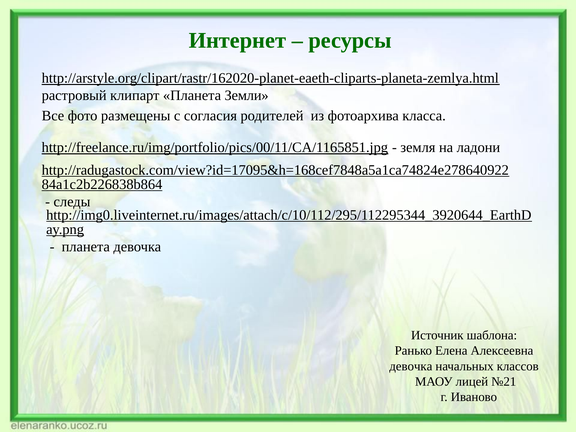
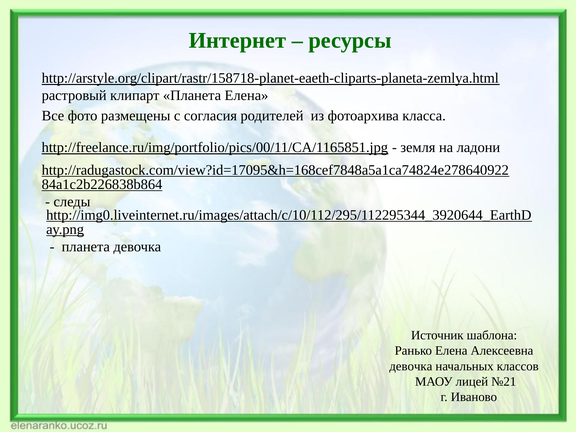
http://arstyle.org/clipart/rastr/162020-planet-eaeth-cliparts-planeta-zemlya.html: http://arstyle.org/clipart/rastr/162020-planet-eaeth-cliparts-planeta-zemlya.html -> http://arstyle.org/clipart/rastr/158718-planet-eaeth-cliparts-planeta-zemlya.html
Планета Земли: Земли -> Елена
